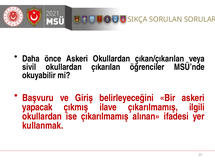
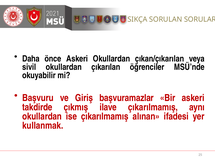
belirleyeceğini: belirleyeceğini -> başvuramazlar
yapacak: yapacak -> takdirde
ilgili: ilgili -> aynı
